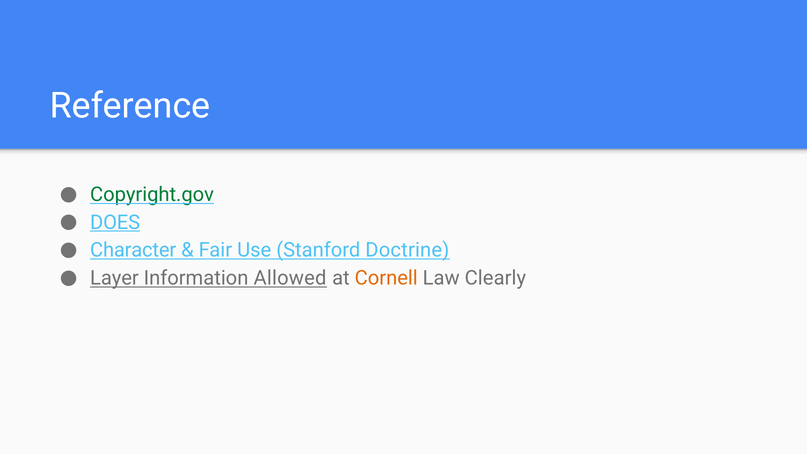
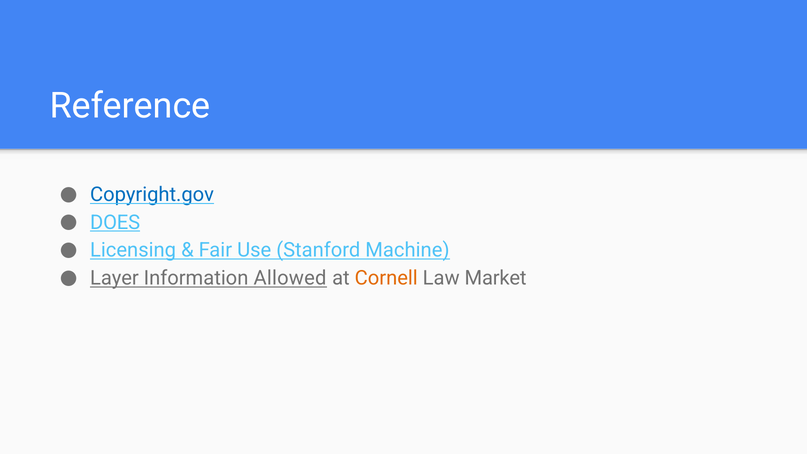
Copyright.gov colour: green -> blue
Character: Character -> Licensing
Doctrine: Doctrine -> Machine
Clearly: Clearly -> Market
